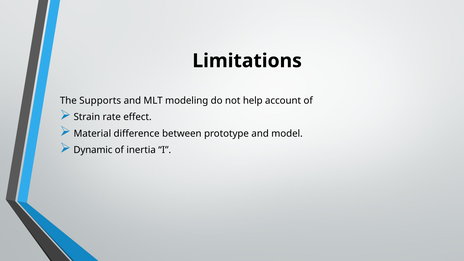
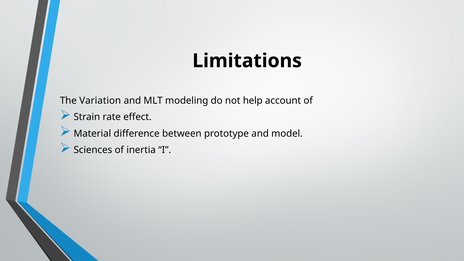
Supports: Supports -> Variation
Dynamic: Dynamic -> Sciences
